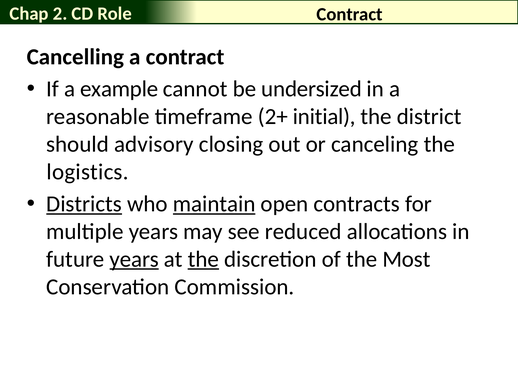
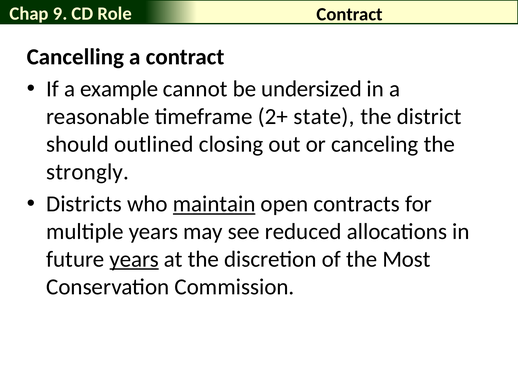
2: 2 -> 9
initial: initial -> state
advisory: advisory -> outlined
logistics: logistics -> strongly
Districts underline: present -> none
the at (203, 260) underline: present -> none
